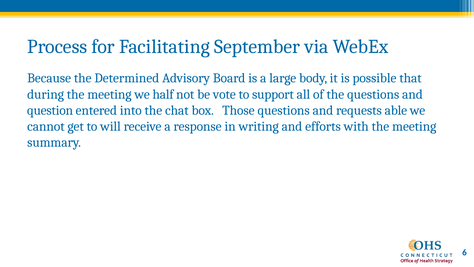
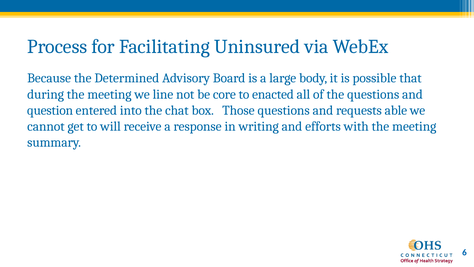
September: September -> Uninsured
half: half -> line
vote: vote -> core
support: support -> enacted
